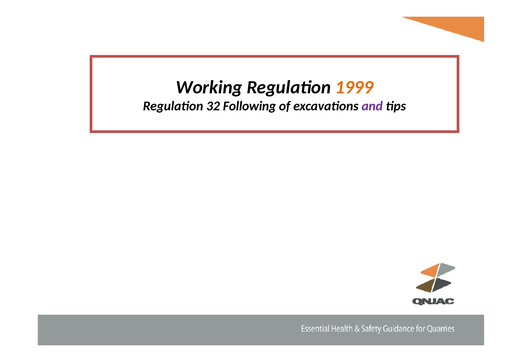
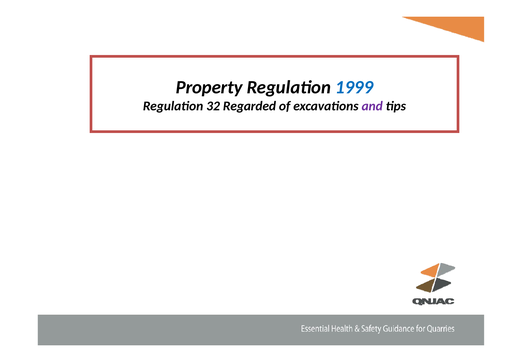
Working: Working -> Property
1999 colour: orange -> blue
Following: Following -> Regarded
